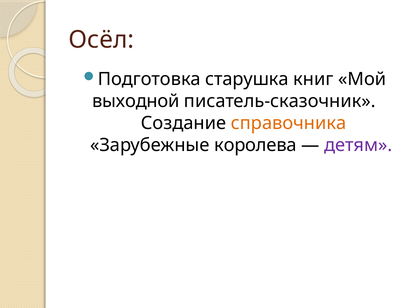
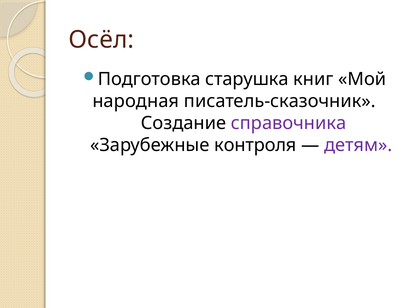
выходной: выходной -> народная
справочника colour: orange -> purple
королева: королева -> контроля
